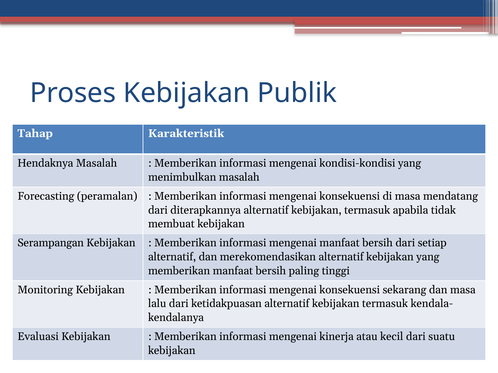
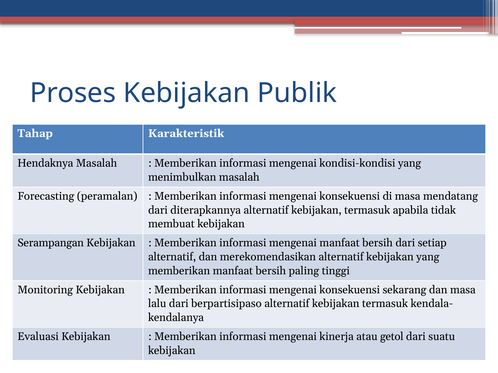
ketidakpuasan: ketidakpuasan -> berpartisipaso
kecil: kecil -> getol
